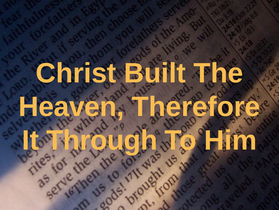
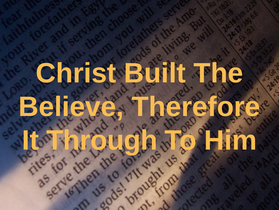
Heaven: Heaven -> Believe
